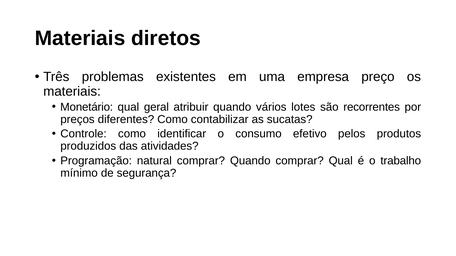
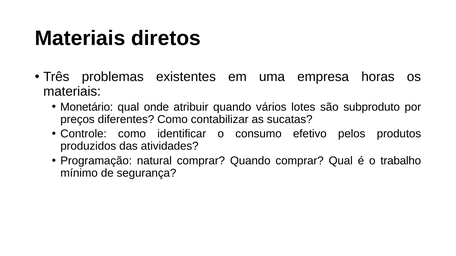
preço: preço -> horas
geral: geral -> onde
recorrentes: recorrentes -> subproduto
